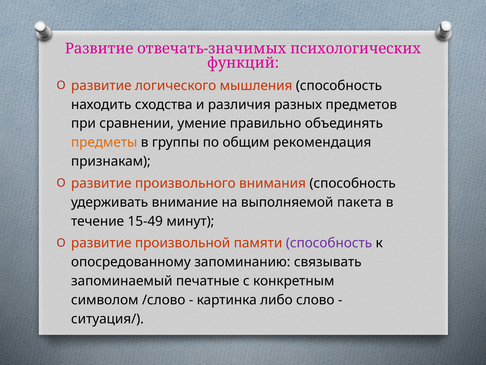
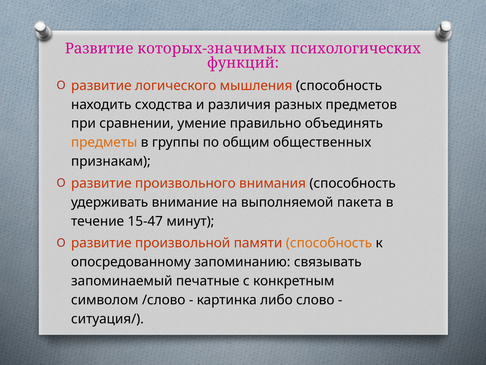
отвечать-значимых: отвечать-значимых -> которых-значимых
рекомендация: рекомендация -> общественных
15-49: 15-49 -> 15-47
способность at (329, 243) colour: purple -> orange
